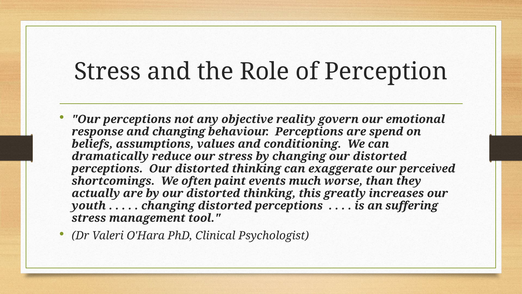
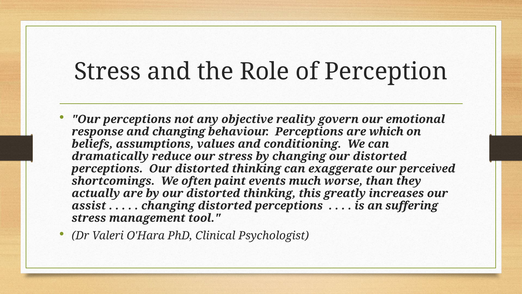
spend: spend -> which
youth: youth -> assist
